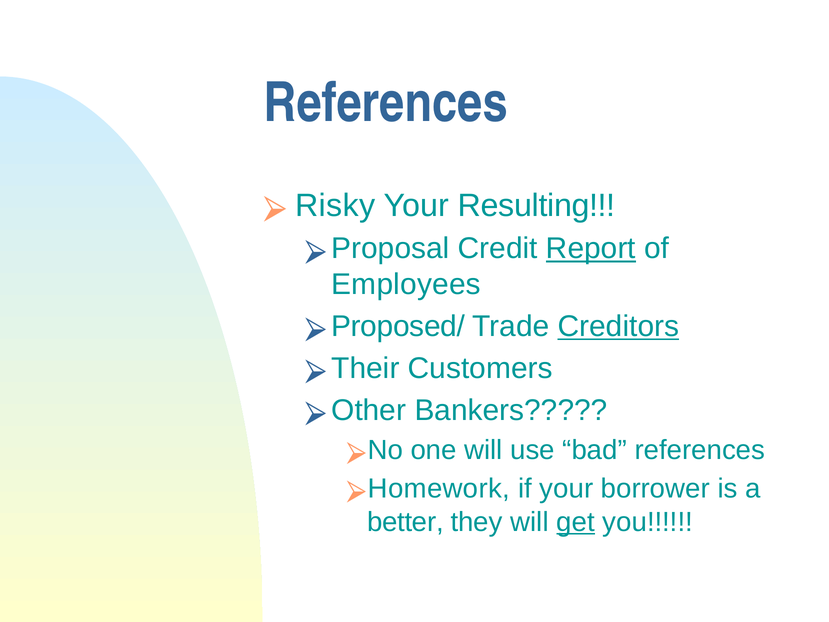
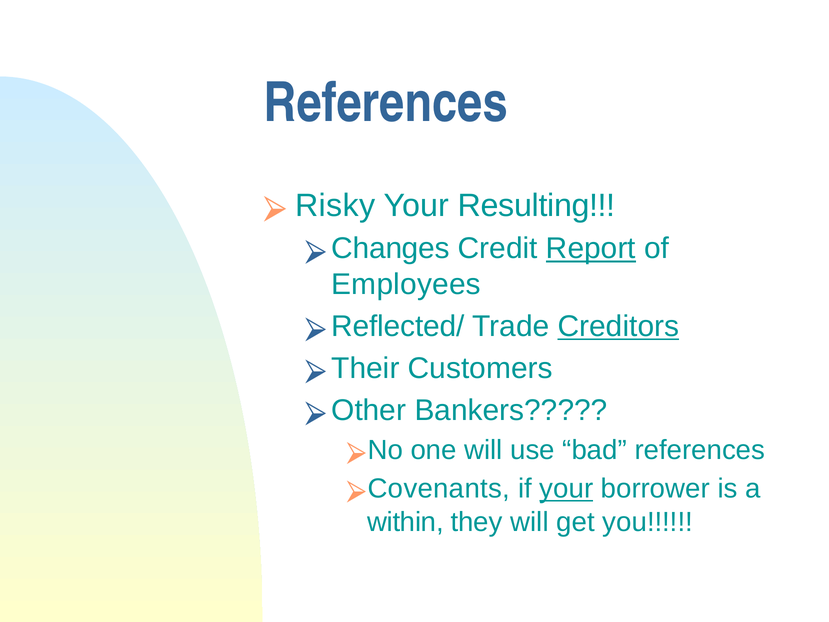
Proposal: Proposal -> Changes
Proposed/: Proposed/ -> Reflected/
Homework: Homework -> Covenants
your at (566, 489) underline: none -> present
better: better -> within
get underline: present -> none
